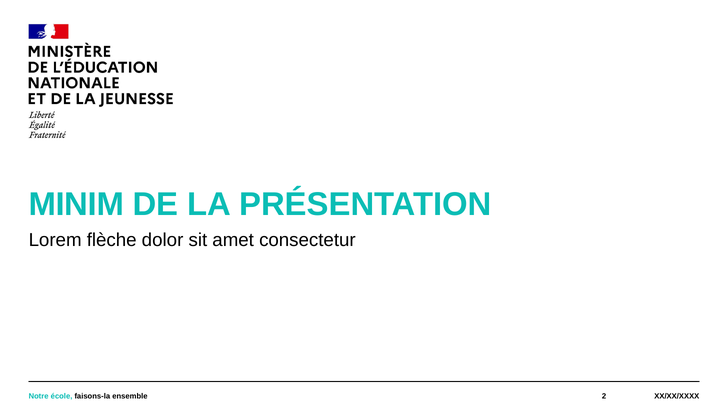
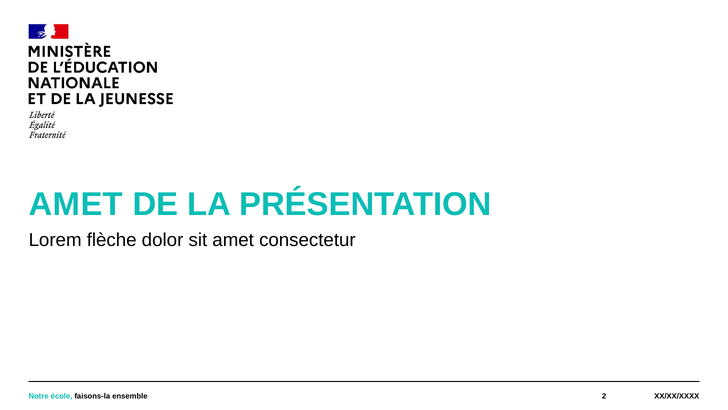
MINIM at (76, 204): MINIM -> AMET
